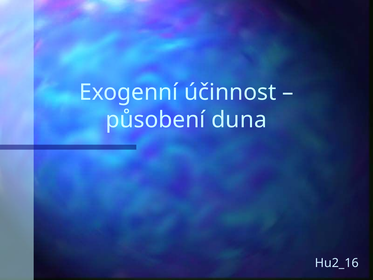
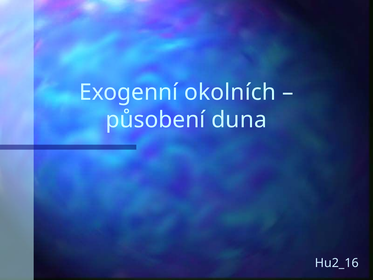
účinnost: účinnost -> okolních
